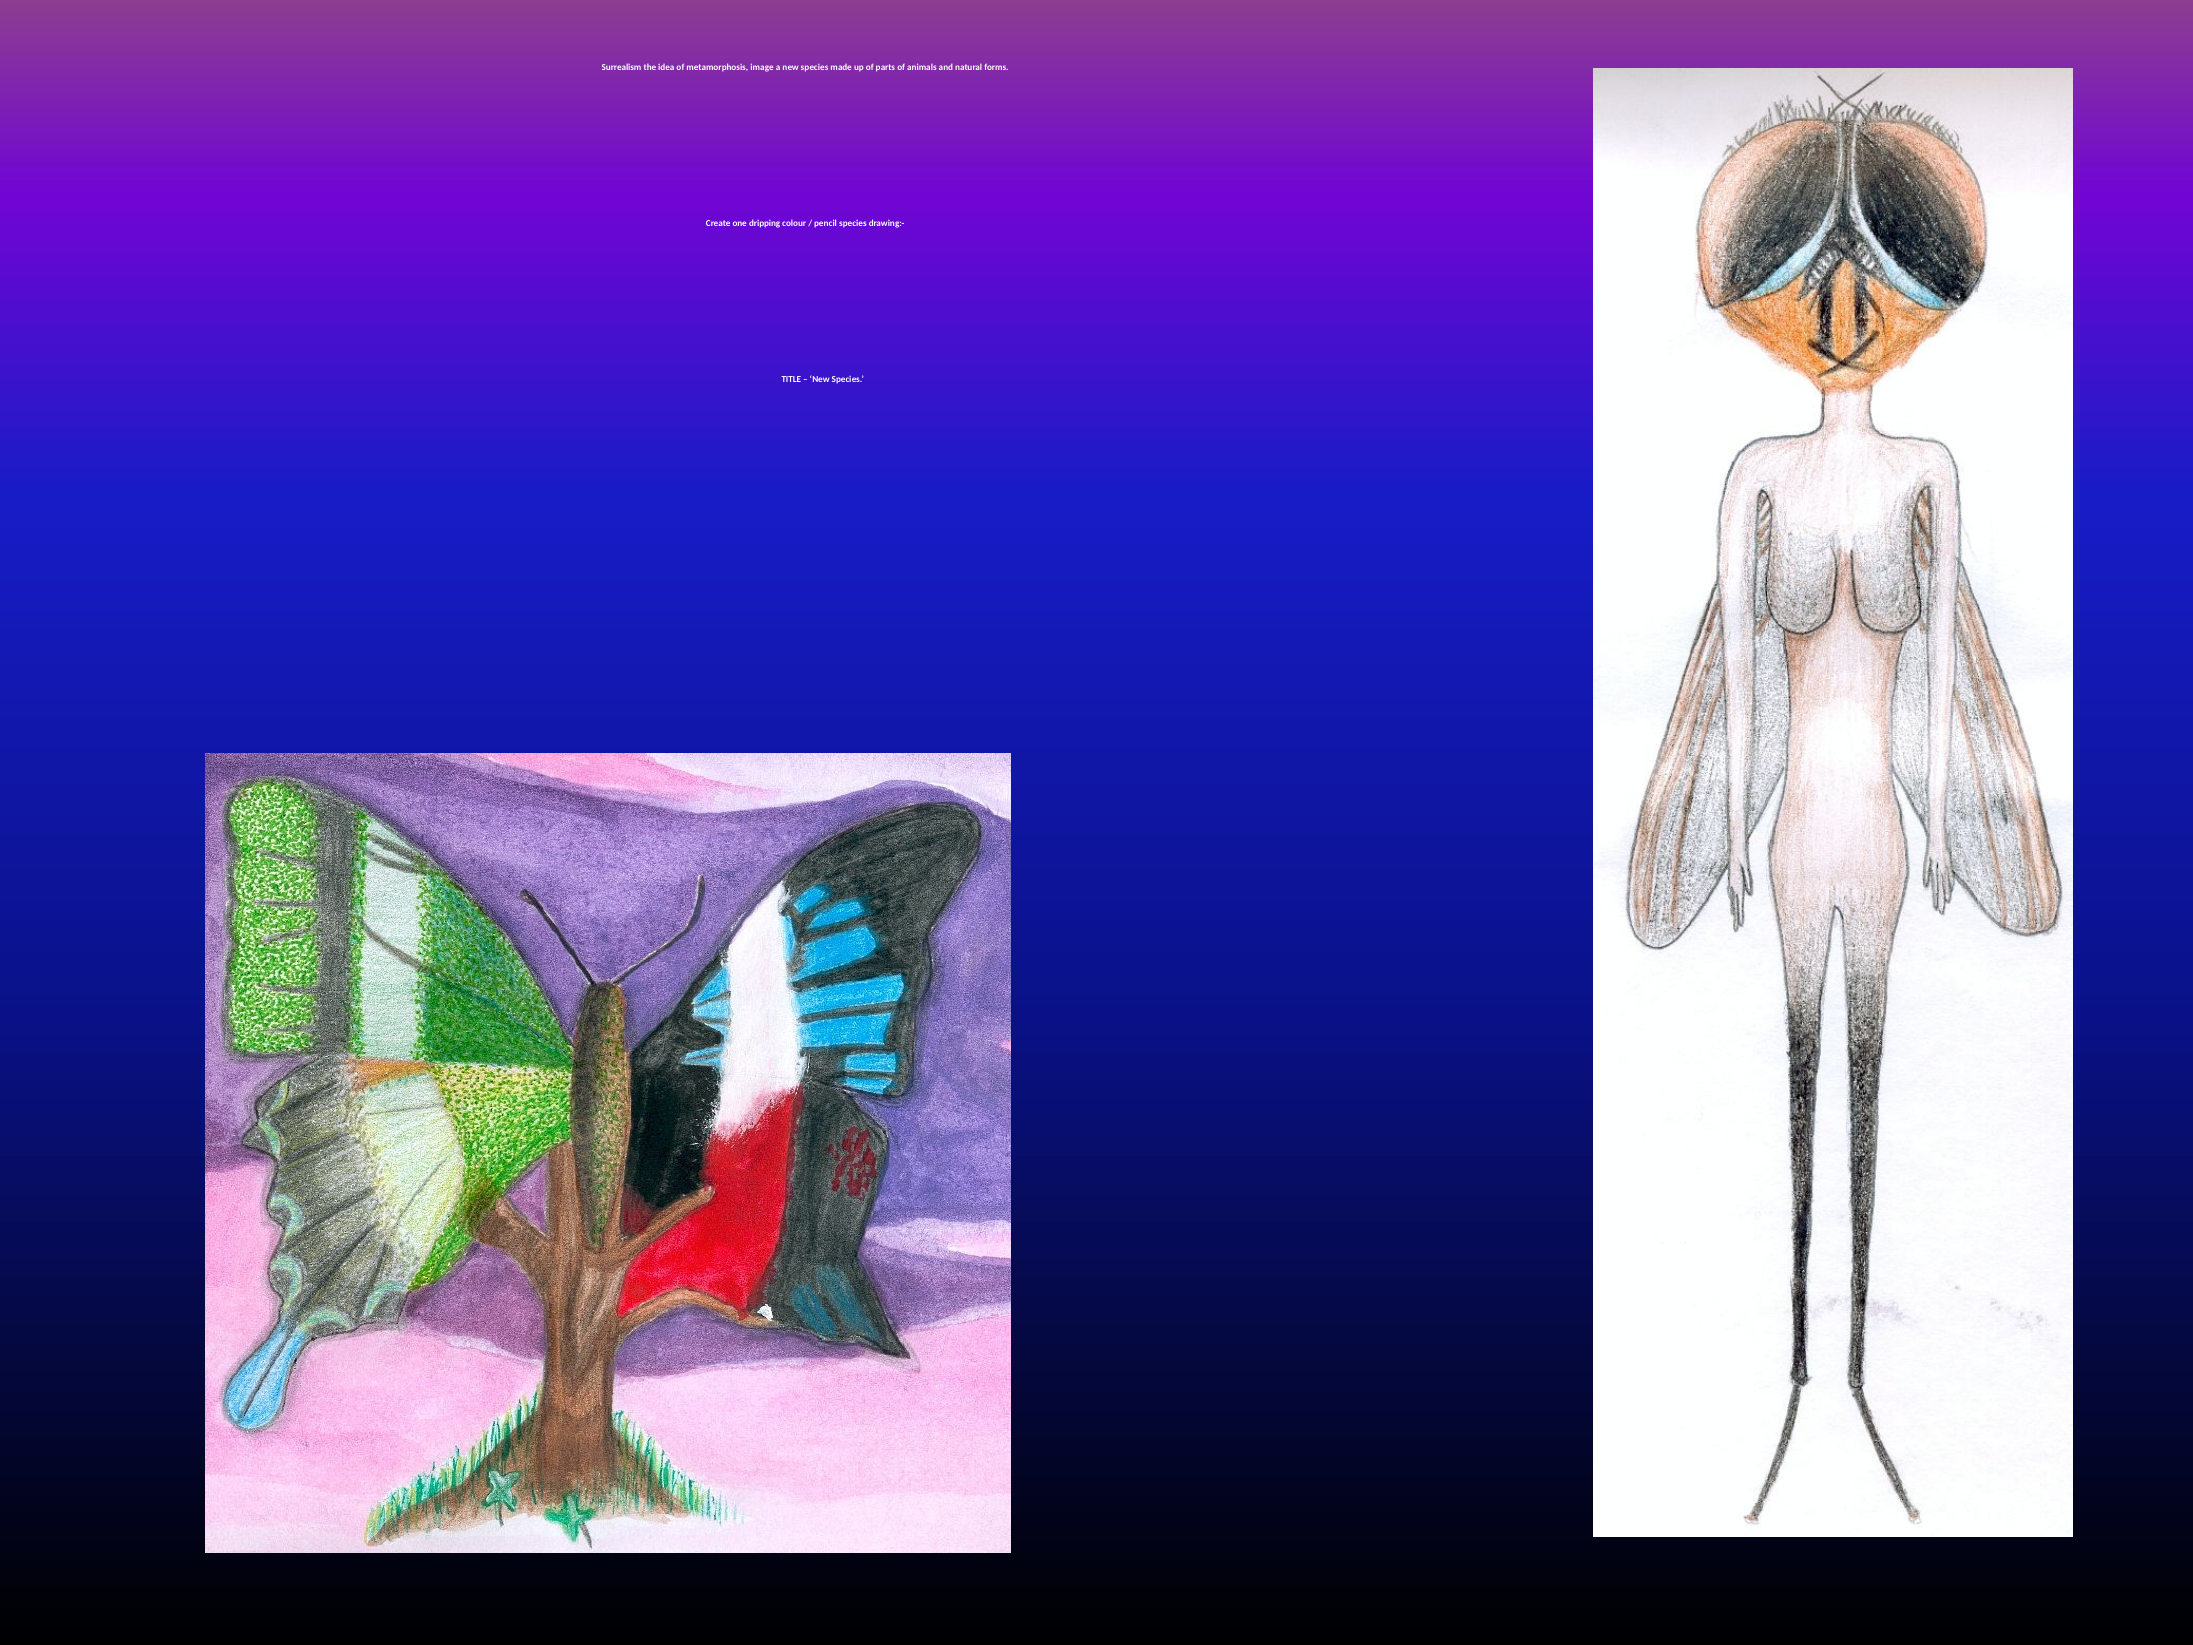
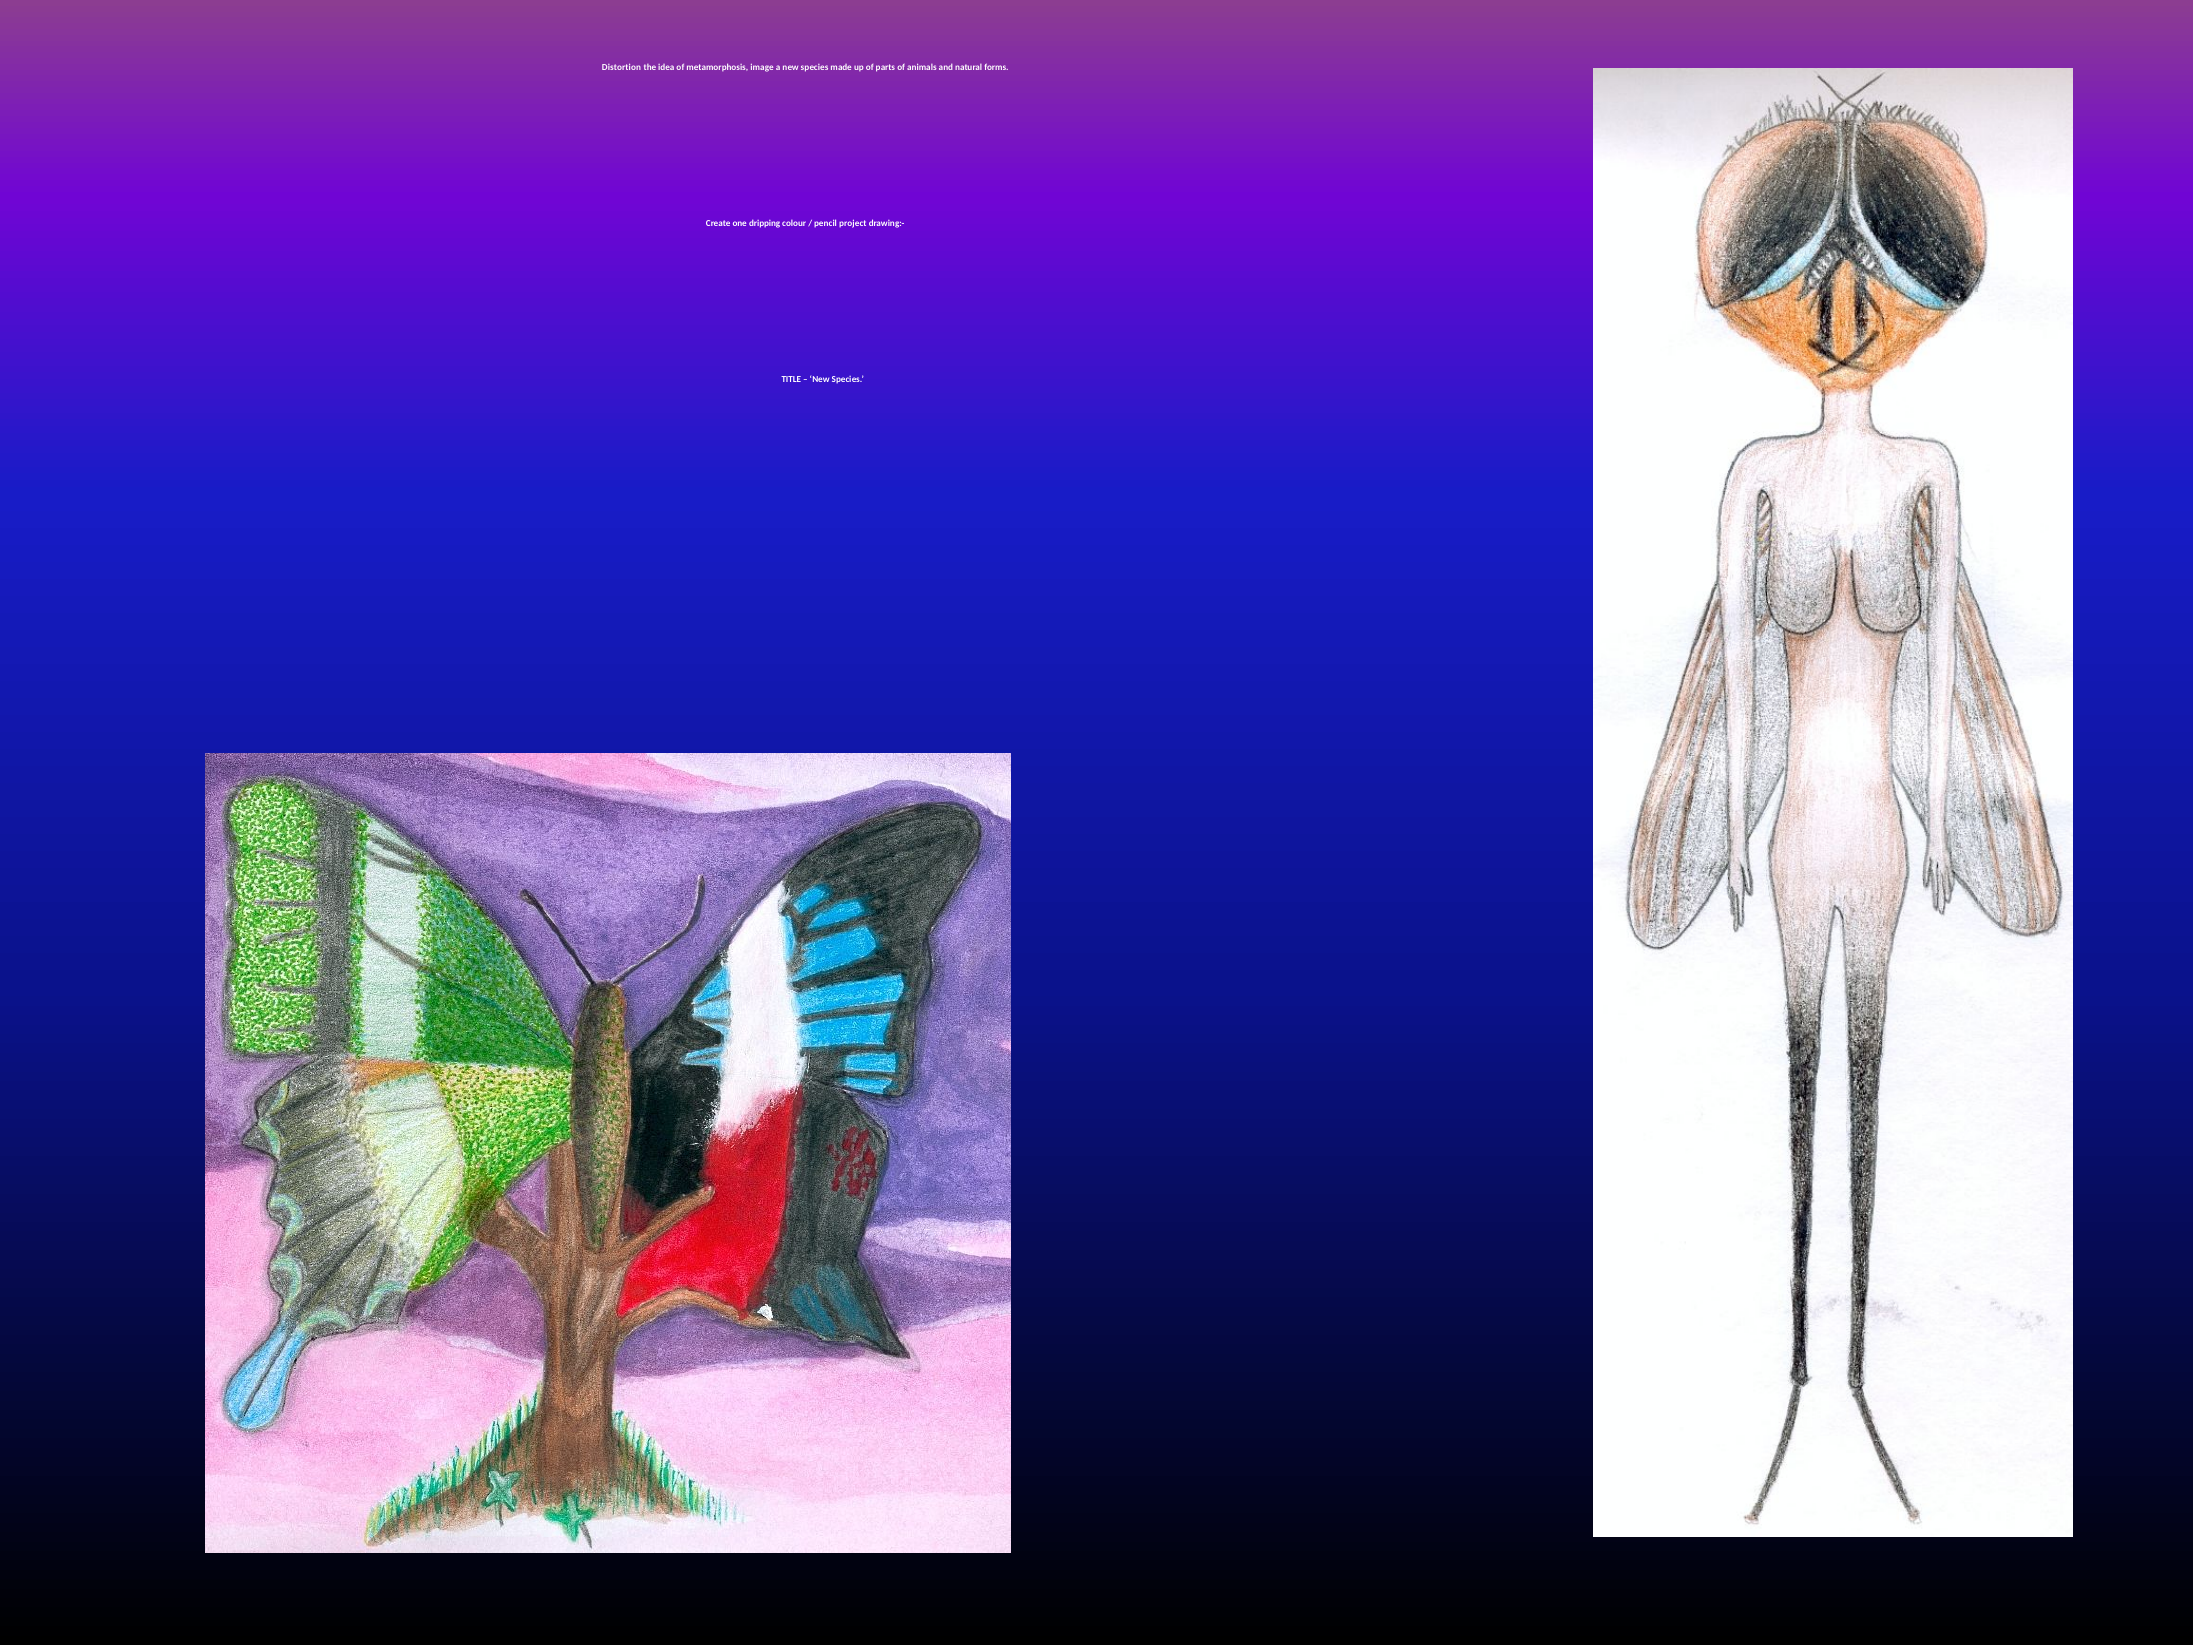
Surrealism: Surrealism -> Distortion
pencil species: species -> project
